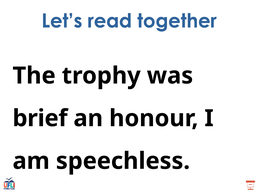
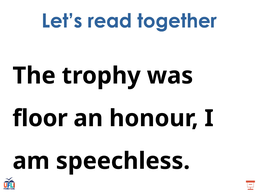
brief: brief -> floor
